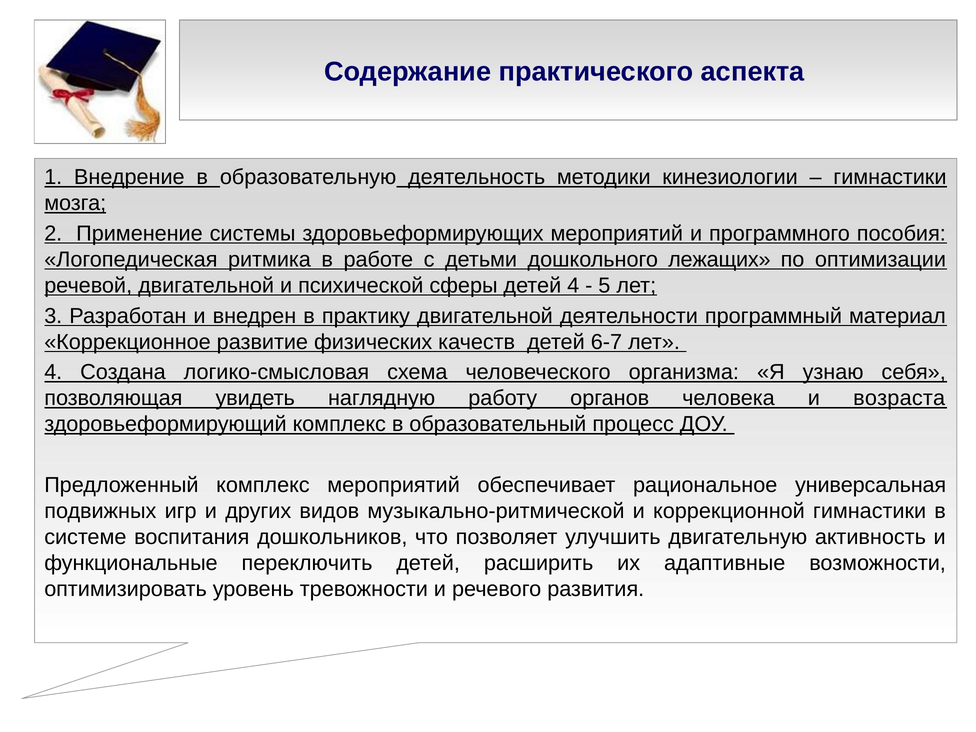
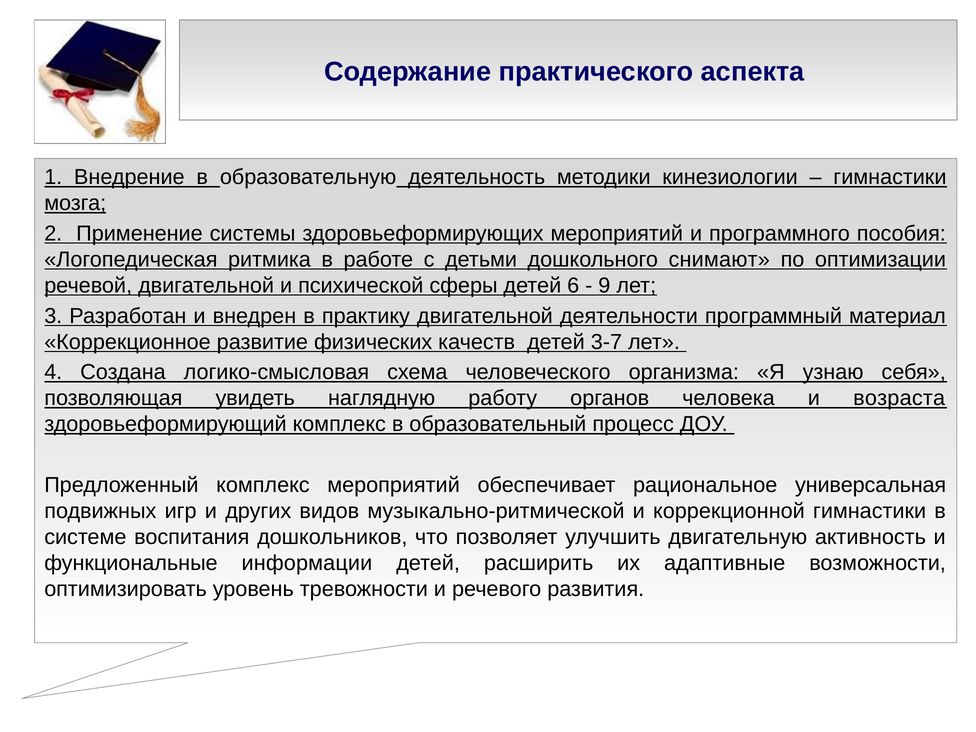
лежащих: лежащих -> снимают
детей 4: 4 -> 6
5: 5 -> 9
6-7: 6-7 -> 3-7
переключить: переключить -> информации
